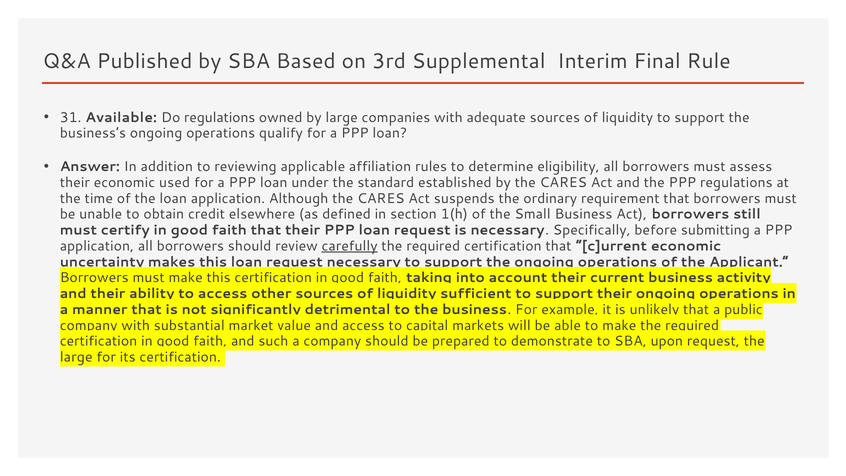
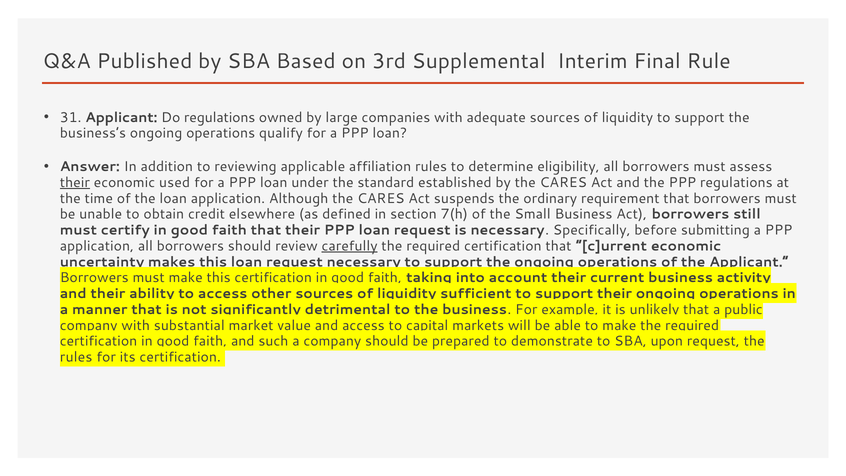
31 Available: Available -> Applicant
their at (75, 183) underline: none -> present
1(h: 1(h -> 7(h
large at (76, 357): large -> rules
